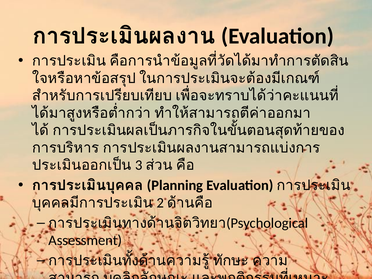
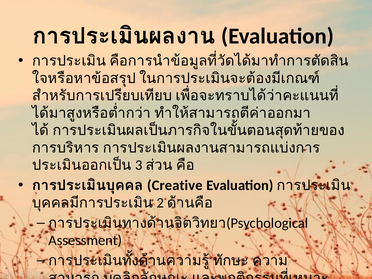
Planning: Planning -> Creative
